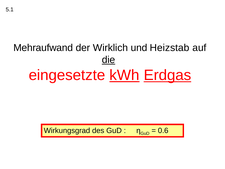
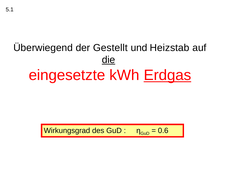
Mehraufwand: Mehraufwand -> Überwiegend
Wirklich: Wirklich -> Gestellt
kWh underline: present -> none
